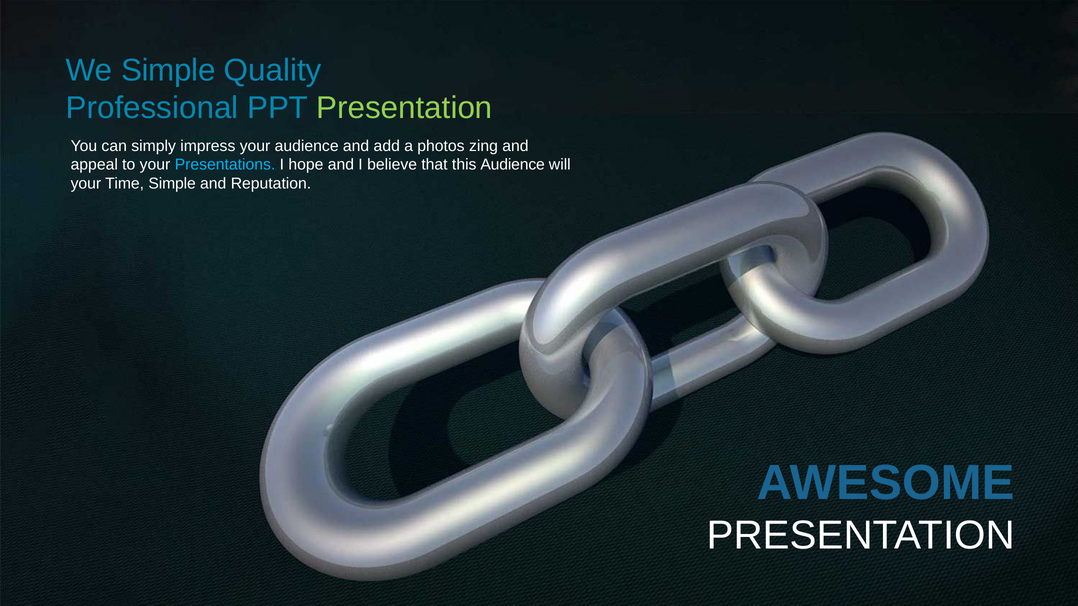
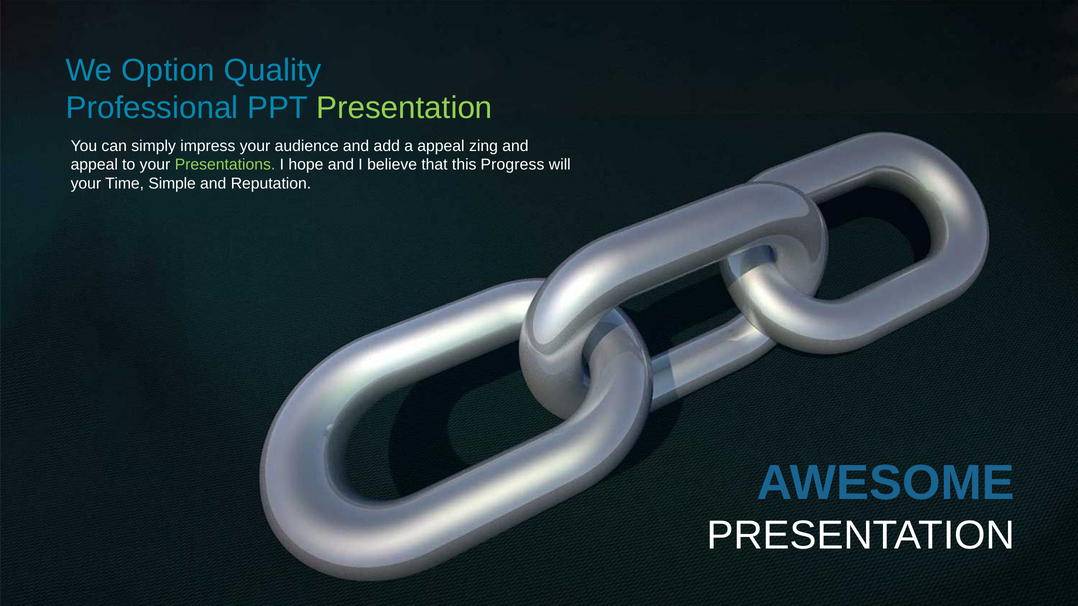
We Simple: Simple -> Option
a photos: photos -> appeal
Presentations colour: light blue -> light green
this Audience: Audience -> Progress
